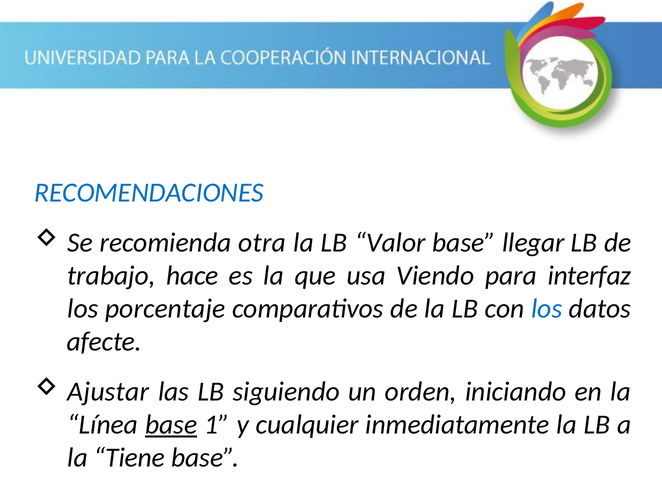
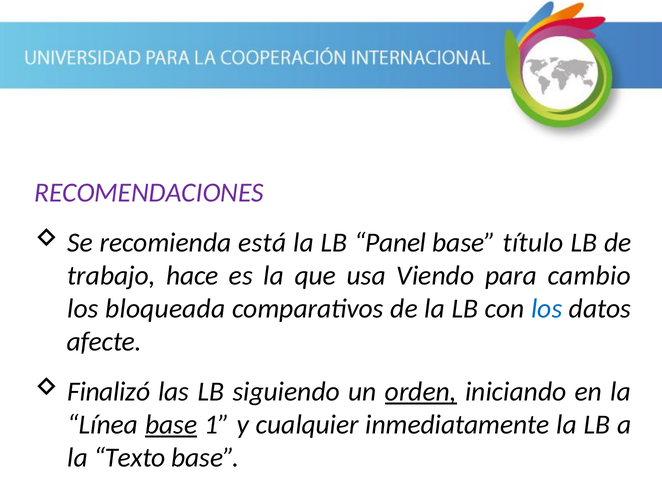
RECOMENDACIONES colour: blue -> purple
otra: otra -> está
Valor: Valor -> Panel
llegar: llegar -> título
interfaz: interfaz -> cambio
porcentaje: porcentaje -> bloqueada
Ajustar: Ajustar -> Finalizó
orden underline: none -> present
Tiene: Tiene -> Texto
